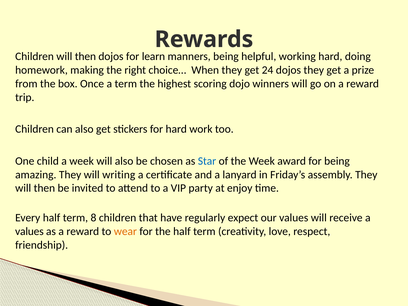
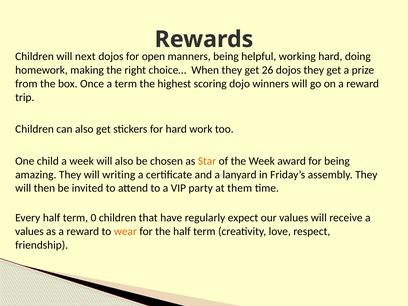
Children will then: then -> next
learn: learn -> open
24: 24 -> 26
Star colour: blue -> orange
enjoy: enjoy -> them
8: 8 -> 0
